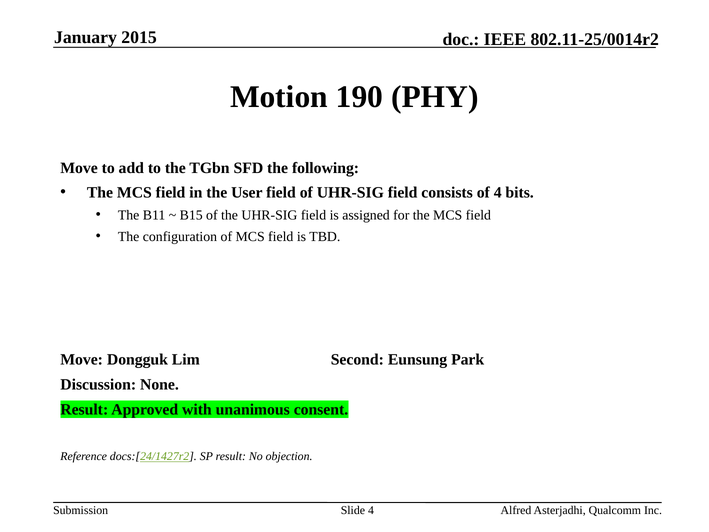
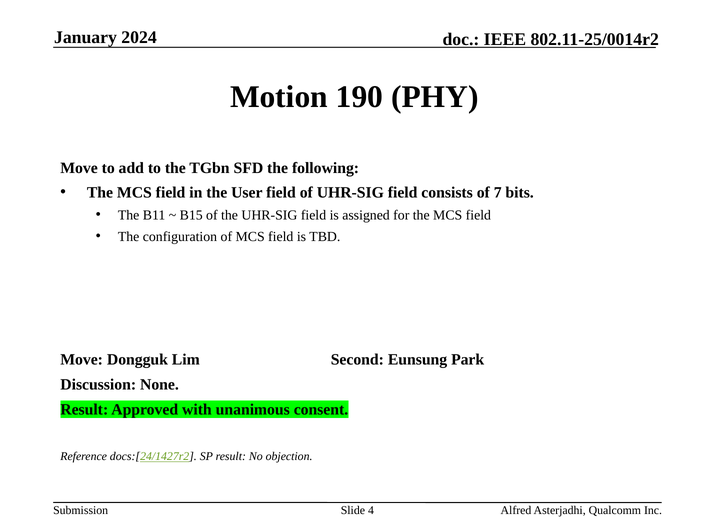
2015: 2015 -> 2024
of 4: 4 -> 7
